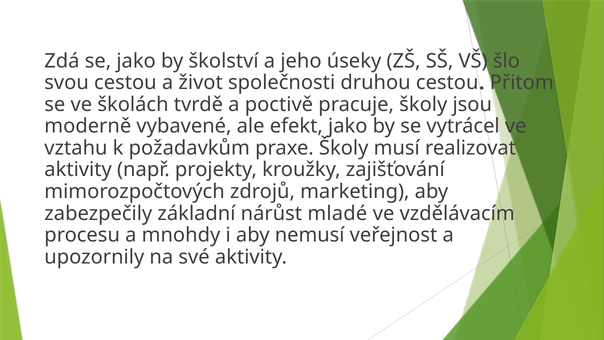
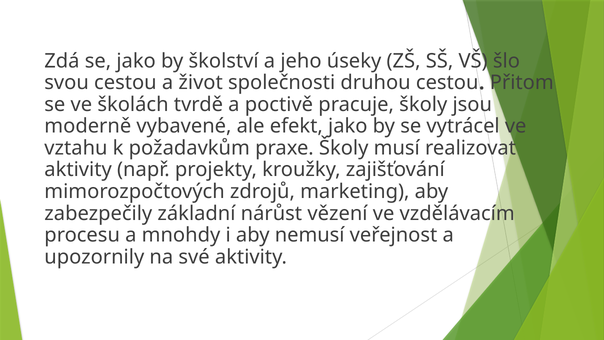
mladé: mladé -> vězení
